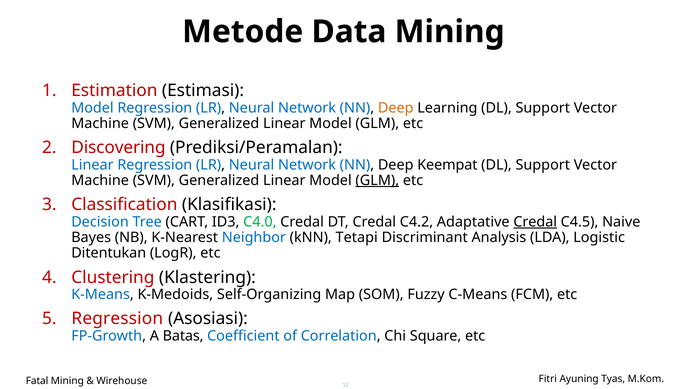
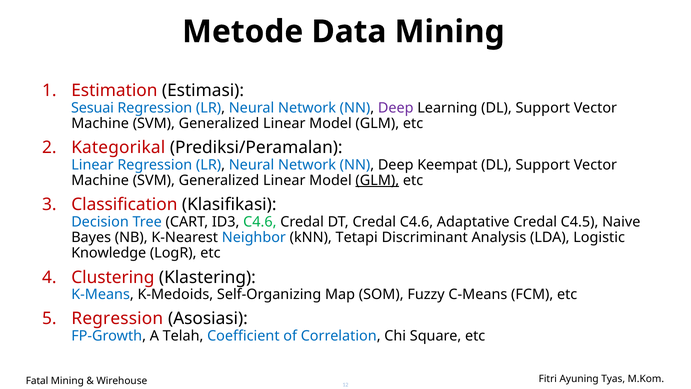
Model at (92, 108): Model -> Sesuai
Deep at (396, 108) colour: orange -> purple
Discovering: Discovering -> Kategorikal
ID3 C4.0: C4.0 -> C4.6
Credal C4.2: C4.2 -> C4.6
Credal at (535, 222) underline: present -> none
Ditentukan: Ditentukan -> Knowledge
Batas: Batas -> Telah
